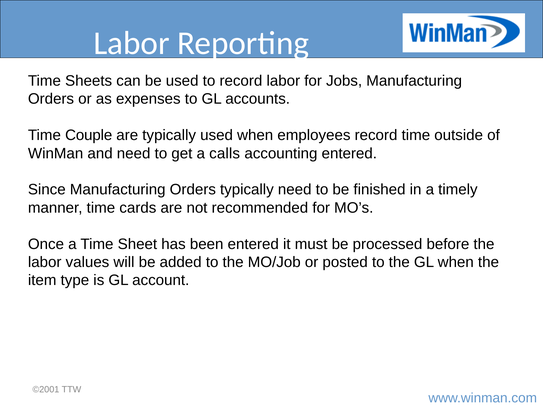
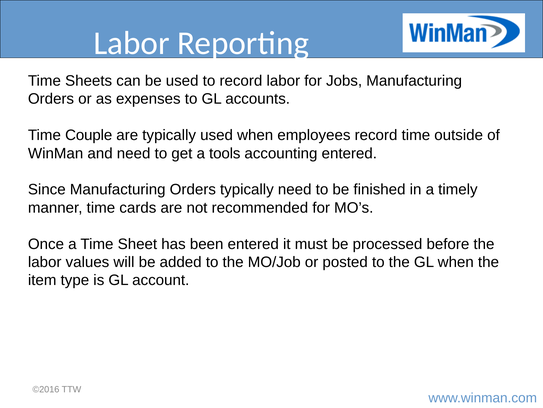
calls: calls -> tools
©2001: ©2001 -> ©2016
